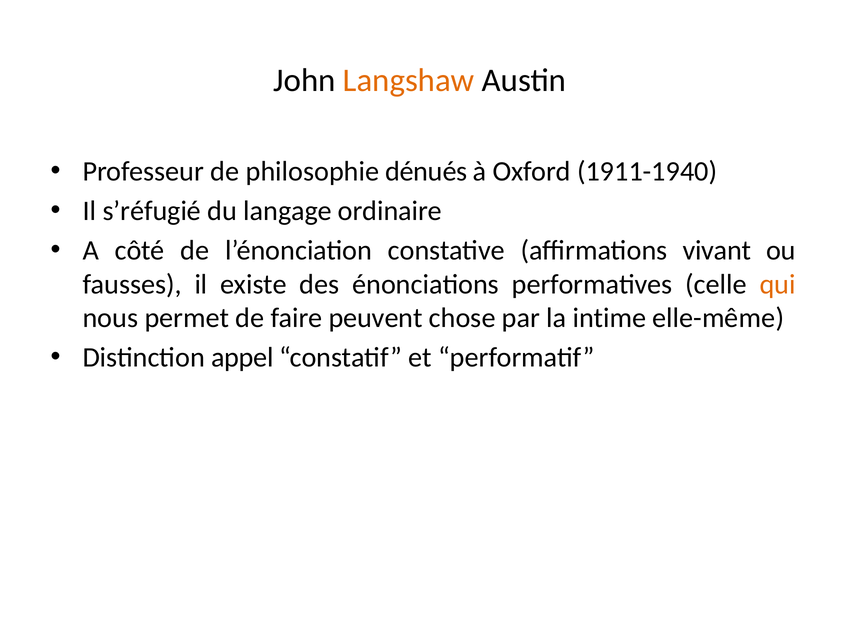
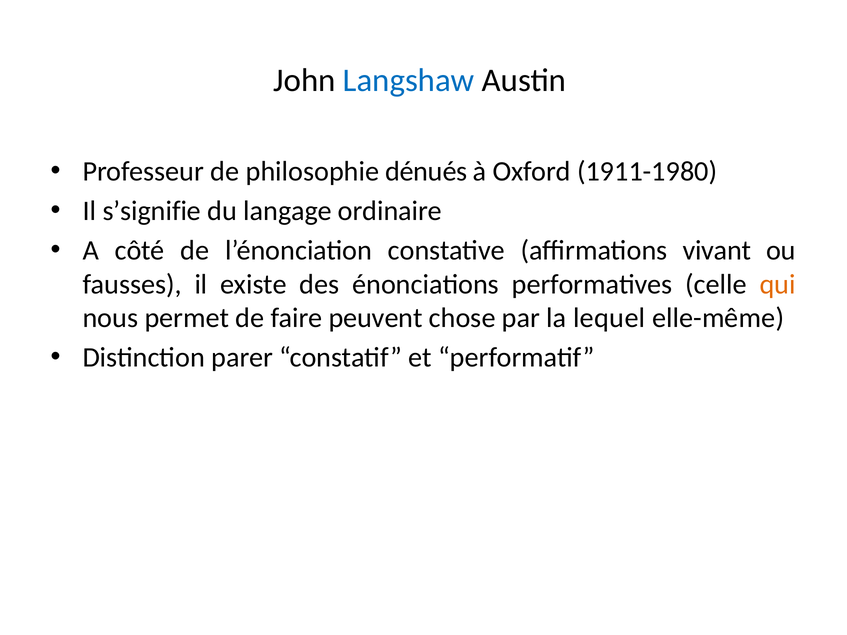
Langshaw colour: orange -> blue
1911-1940: 1911-1940 -> 1911-1980
s’réfugié: s’réfugié -> s’signifie
intime: intime -> lequel
appel: appel -> parer
